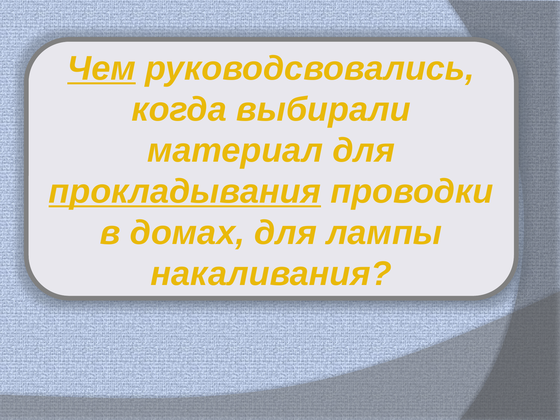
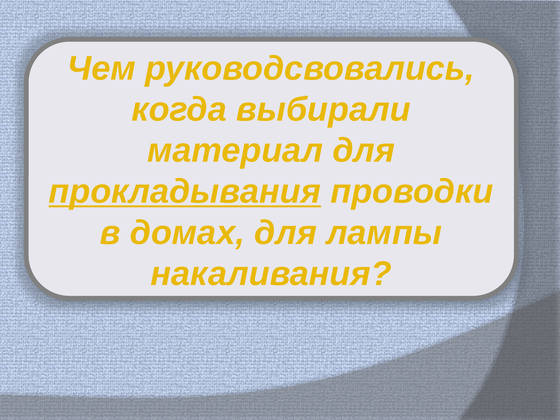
Чем underline: present -> none
